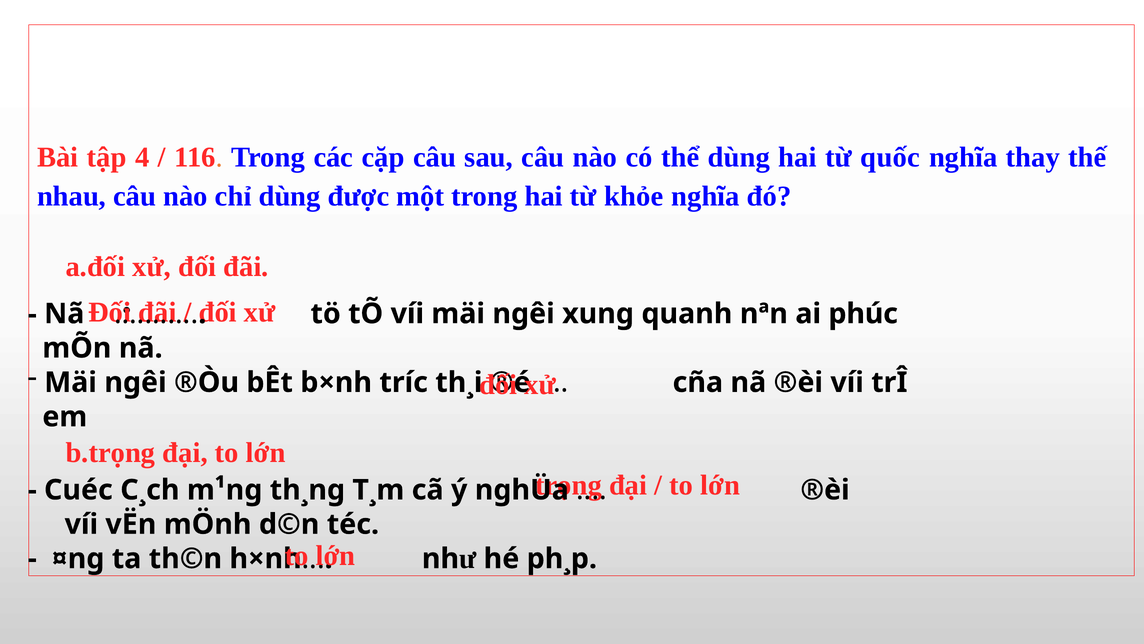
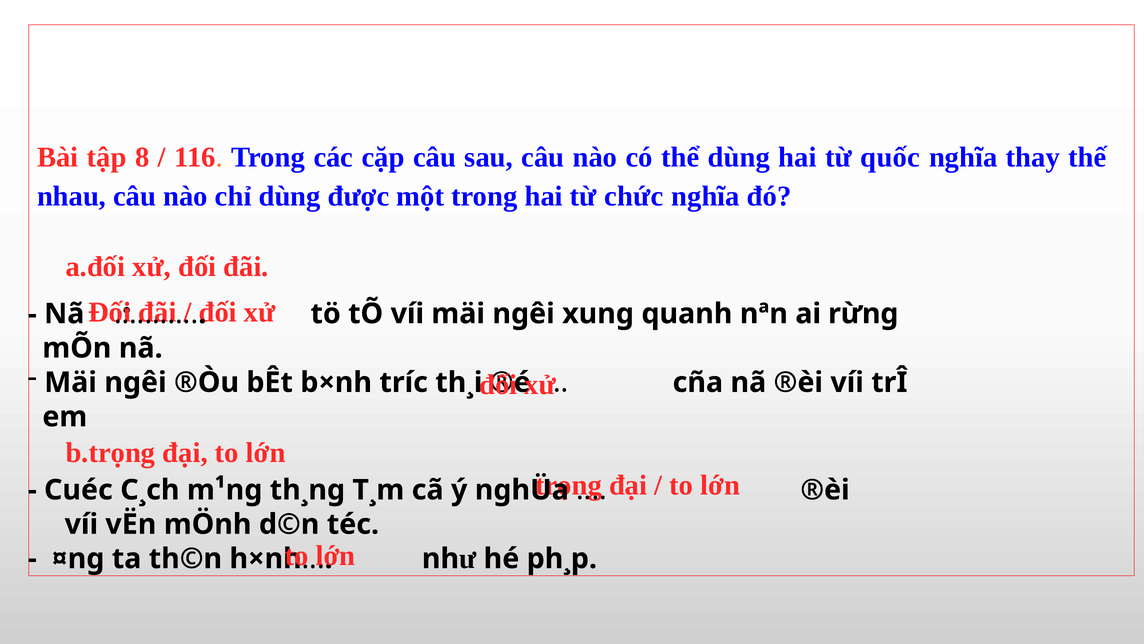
4: 4 -> 8
khỏe: khỏe -> chức
phúc: phúc -> rừng
